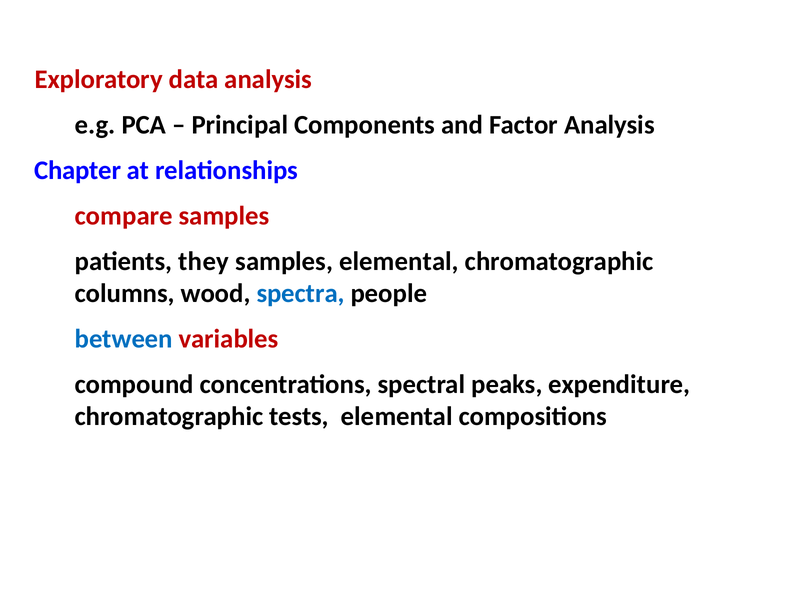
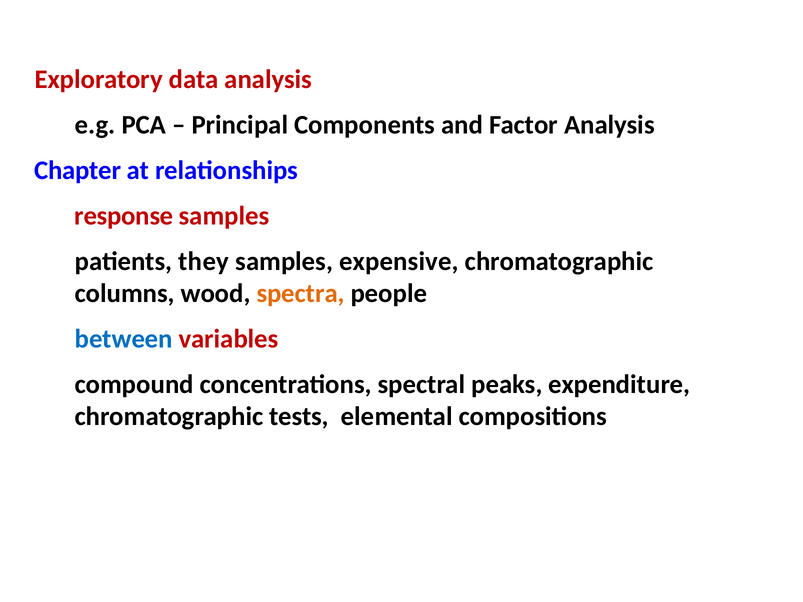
compare: compare -> response
samples elemental: elemental -> expensive
spectra colour: blue -> orange
